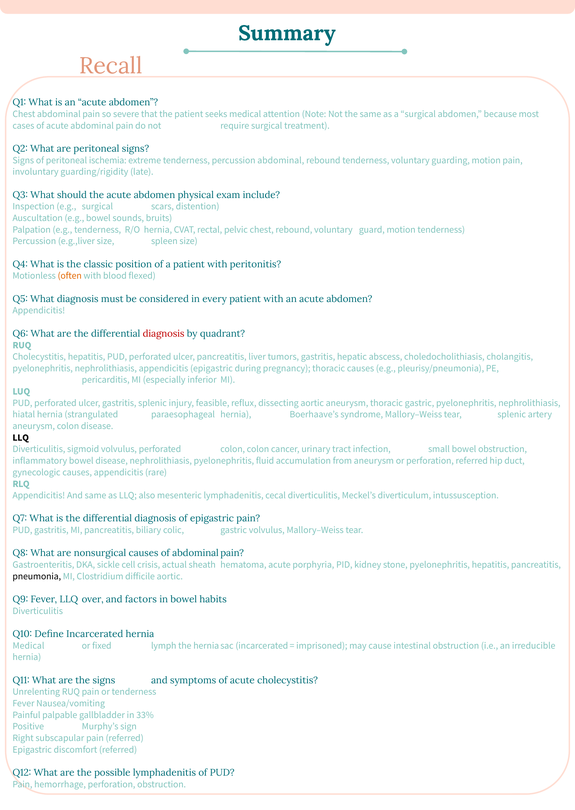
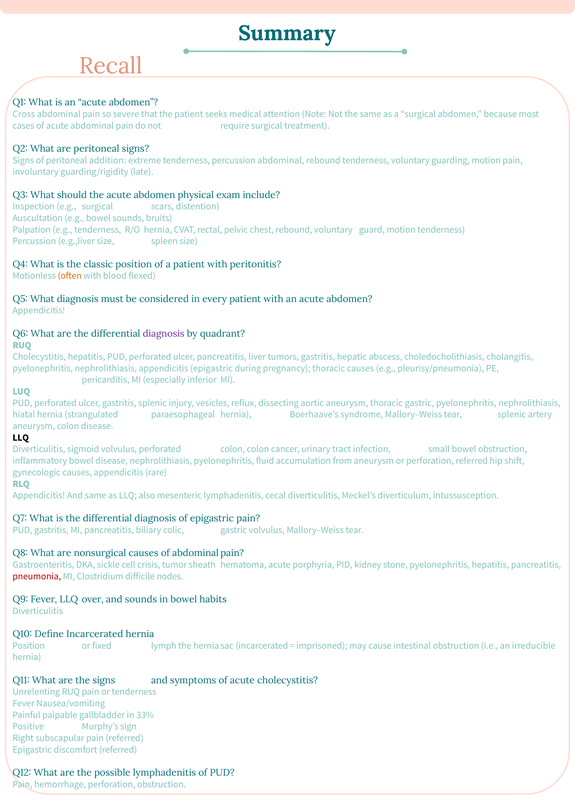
Chest at (24, 114): Chest -> Cross
ischemia: ischemia -> addition
diagnosis at (164, 334) colour: red -> purple
feasible: feasible -> vesicles
duct: duct -> shift
actual: actual -> tumor
pneumonia colour: black -> red
difficile aortic: aortic -> nodes
and factors: factors -> sounds
Medical at (29, 646): Medical -> Position
